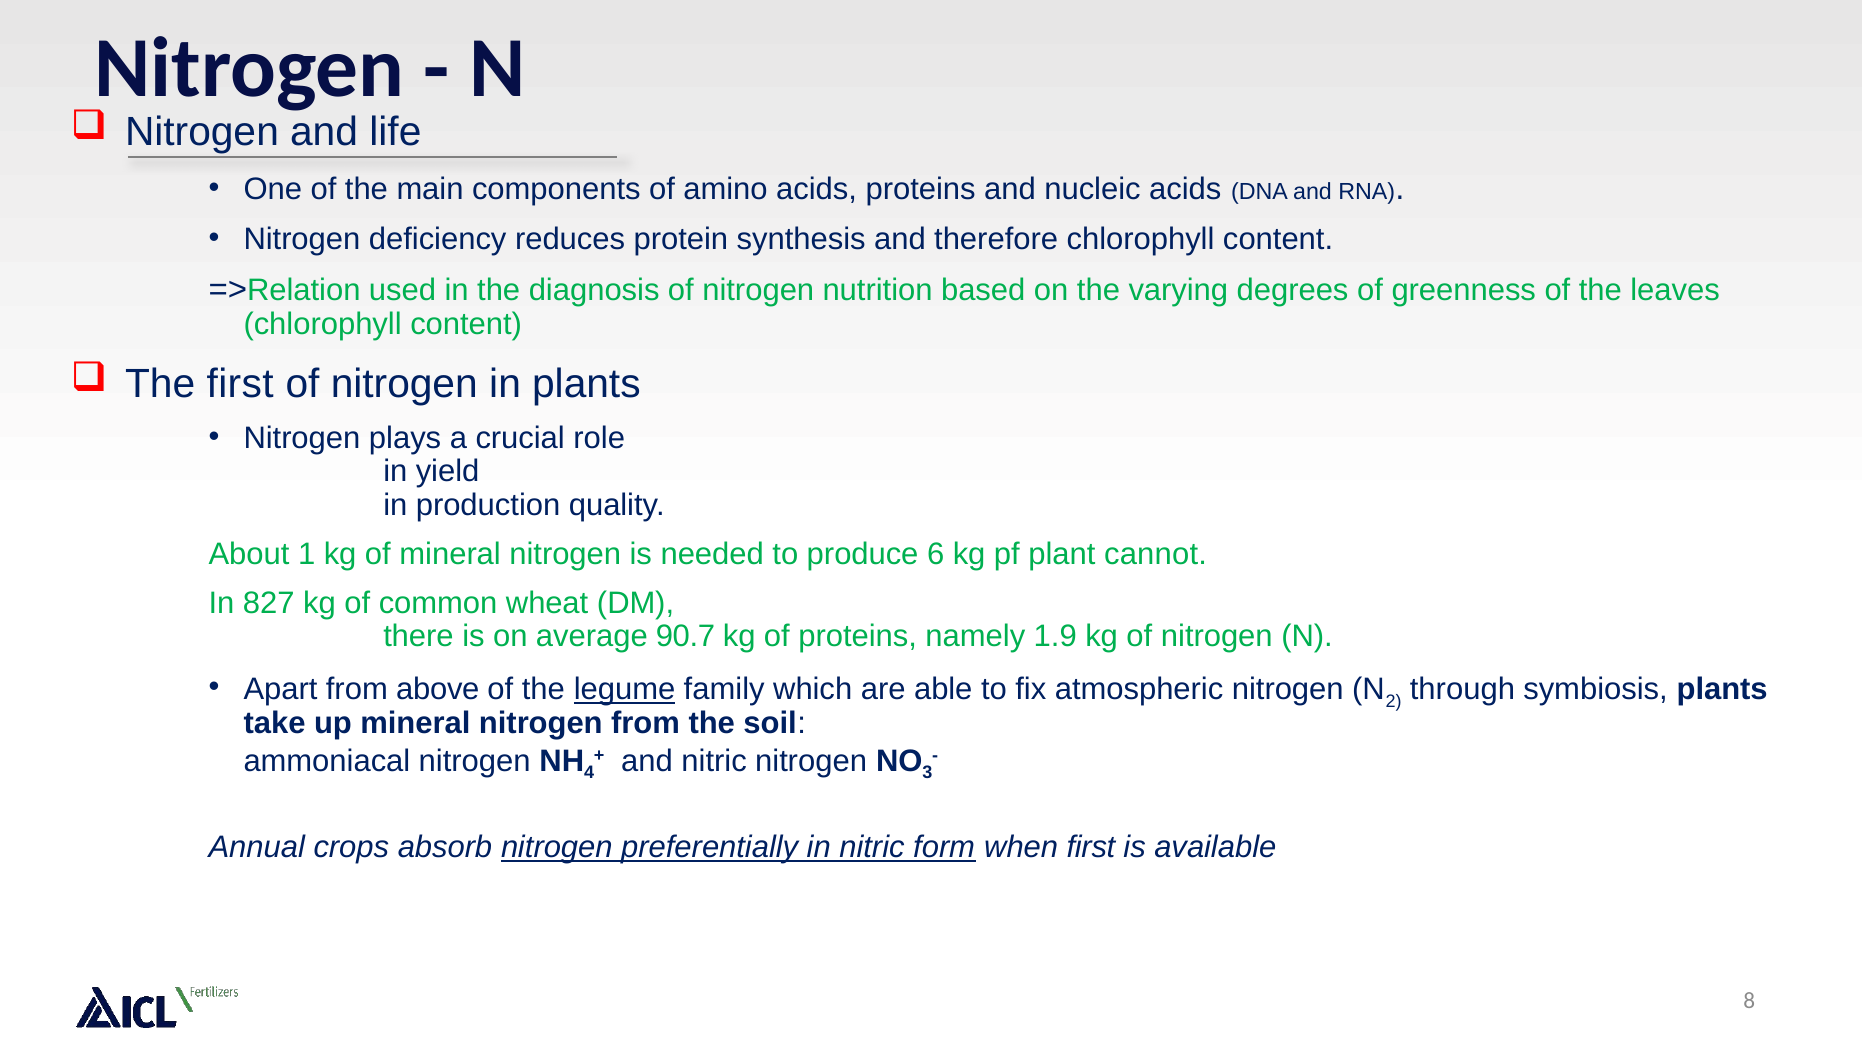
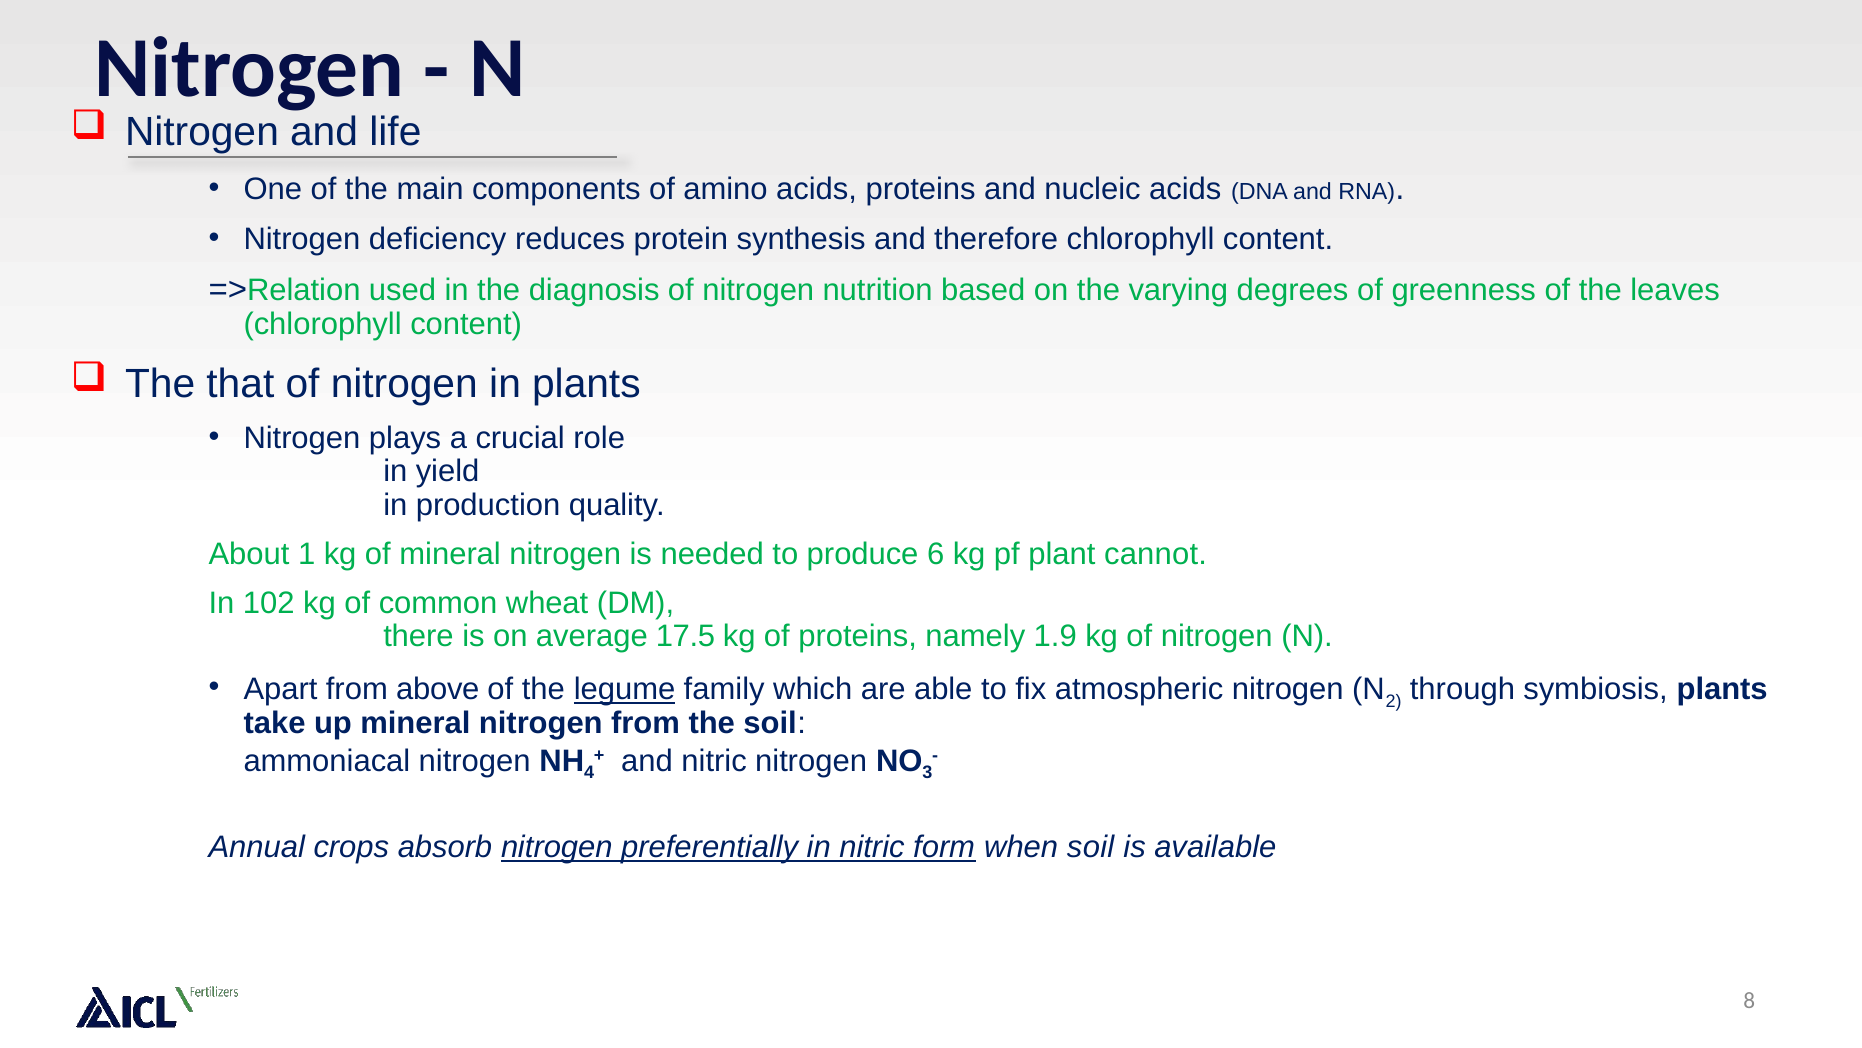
The first: first -> that
827: 827 -> 102
90.7: 90.7 -> 17.5
when first: first -> soil
